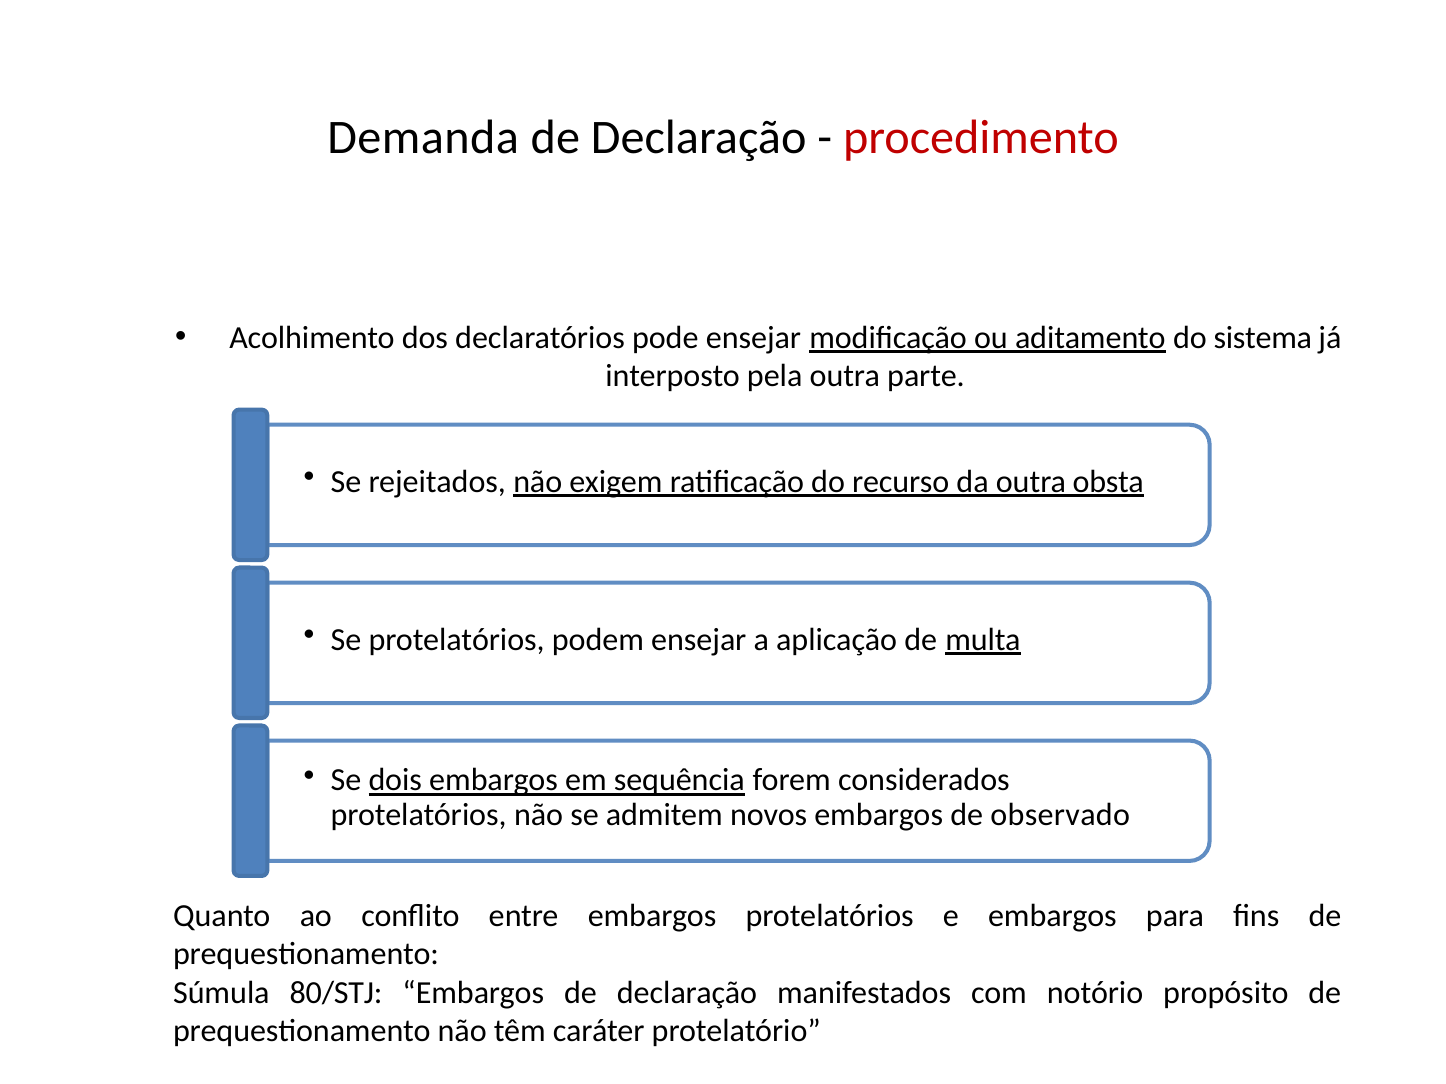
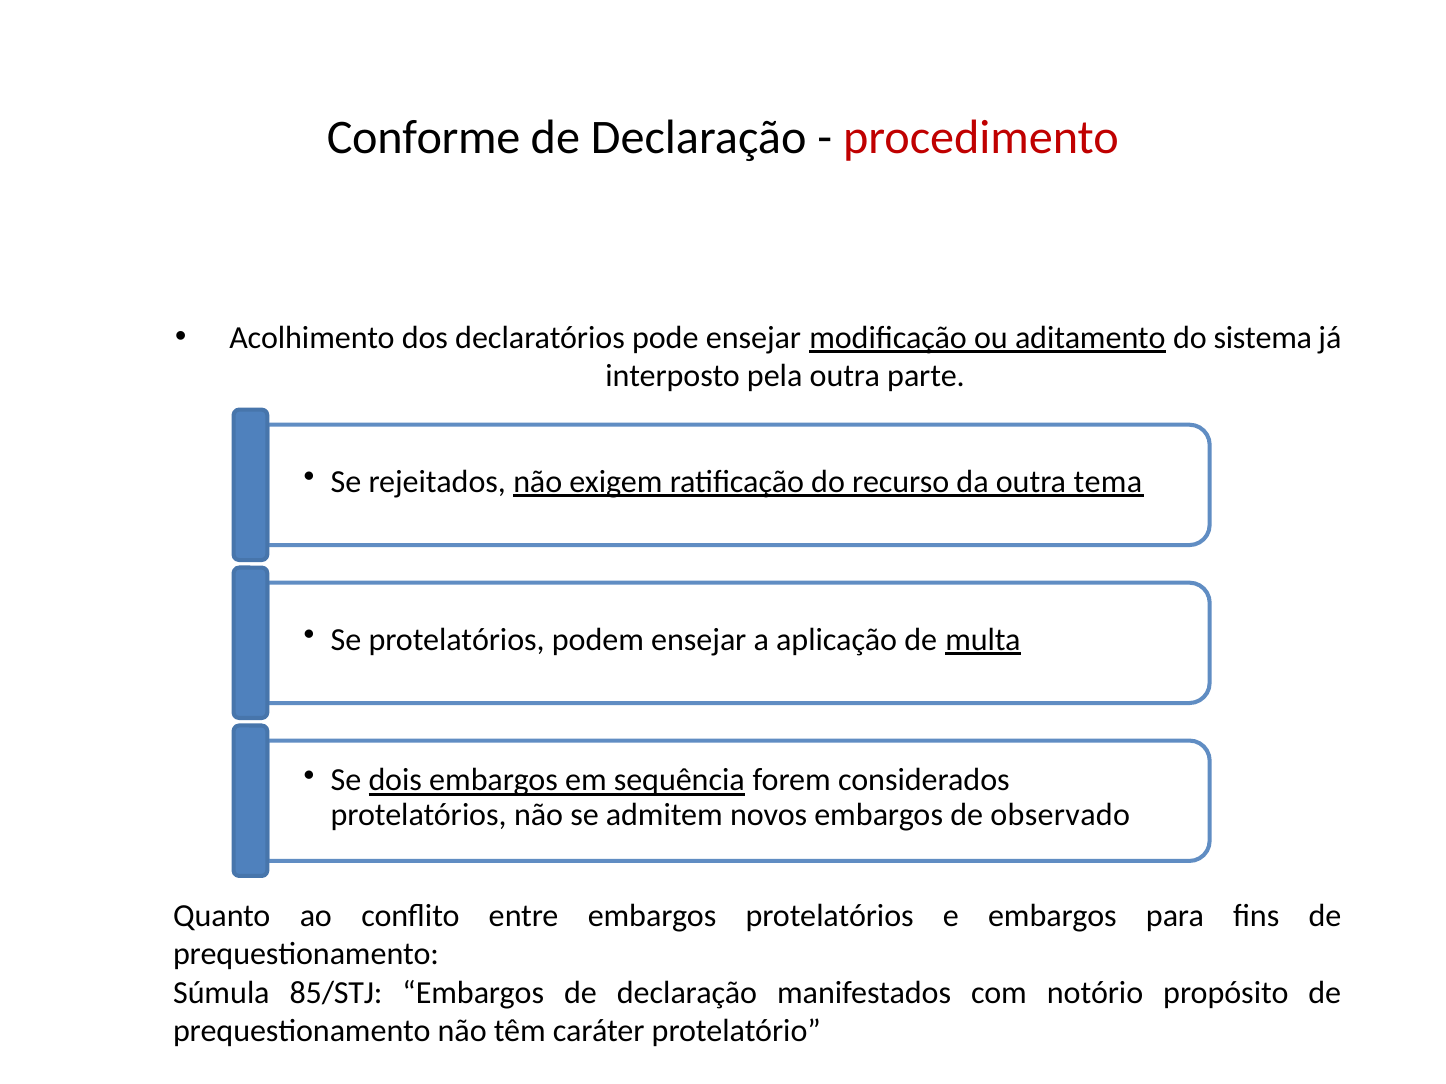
Demanda: Demanda -> Conforme
obsta: obsta -> tema
80/STJ: 80/STJ -> 85/STJ
